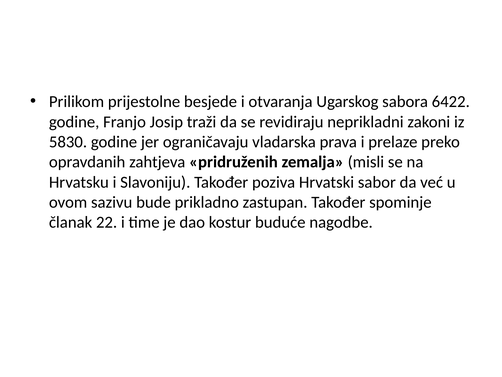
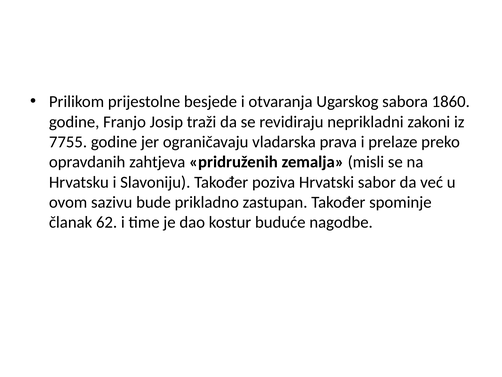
6422: 6422 -> 1860
5830: 5830 -> 7755
22: 22 -> 62
